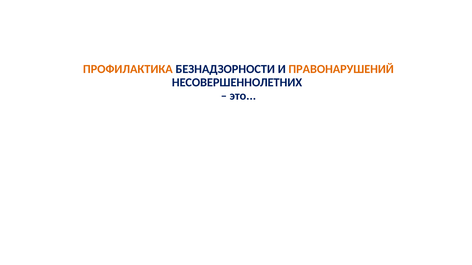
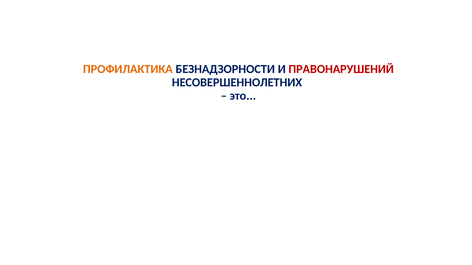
ПРАВОНАРУШЕНИЙ colour: orange -> red
